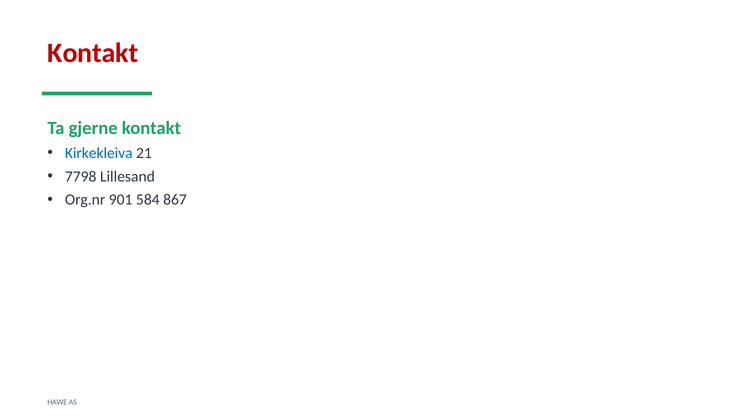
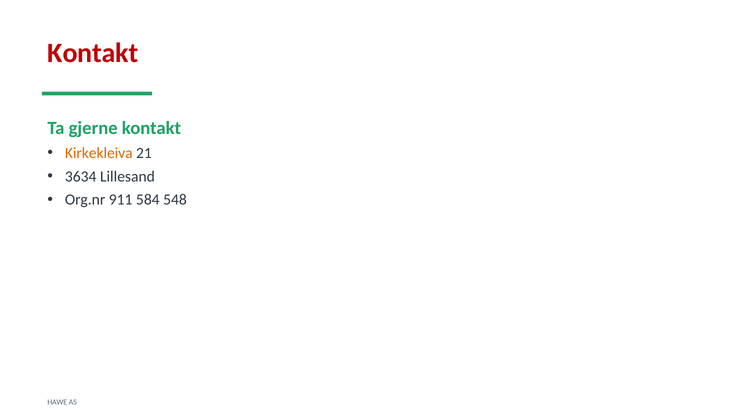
Kirkekleiva colour: blue -> orange
7798: 7798 -> 3634
901: 901 -> 911
867: 867 -> 548
